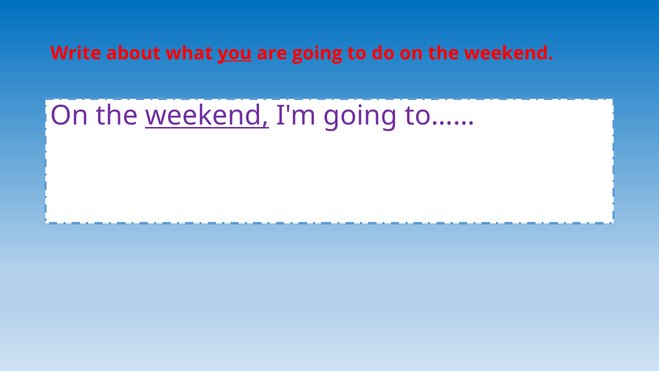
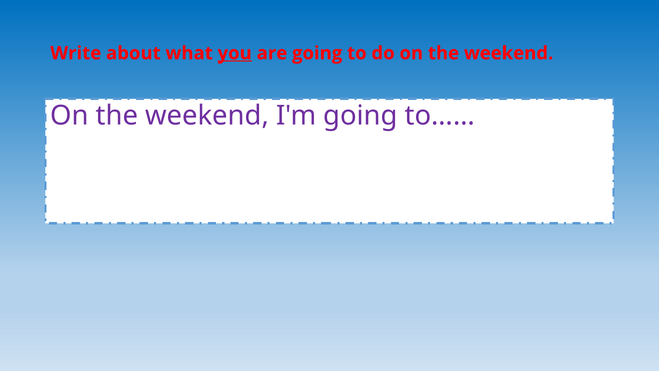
weekend at (207, 116) underline: present -> none
